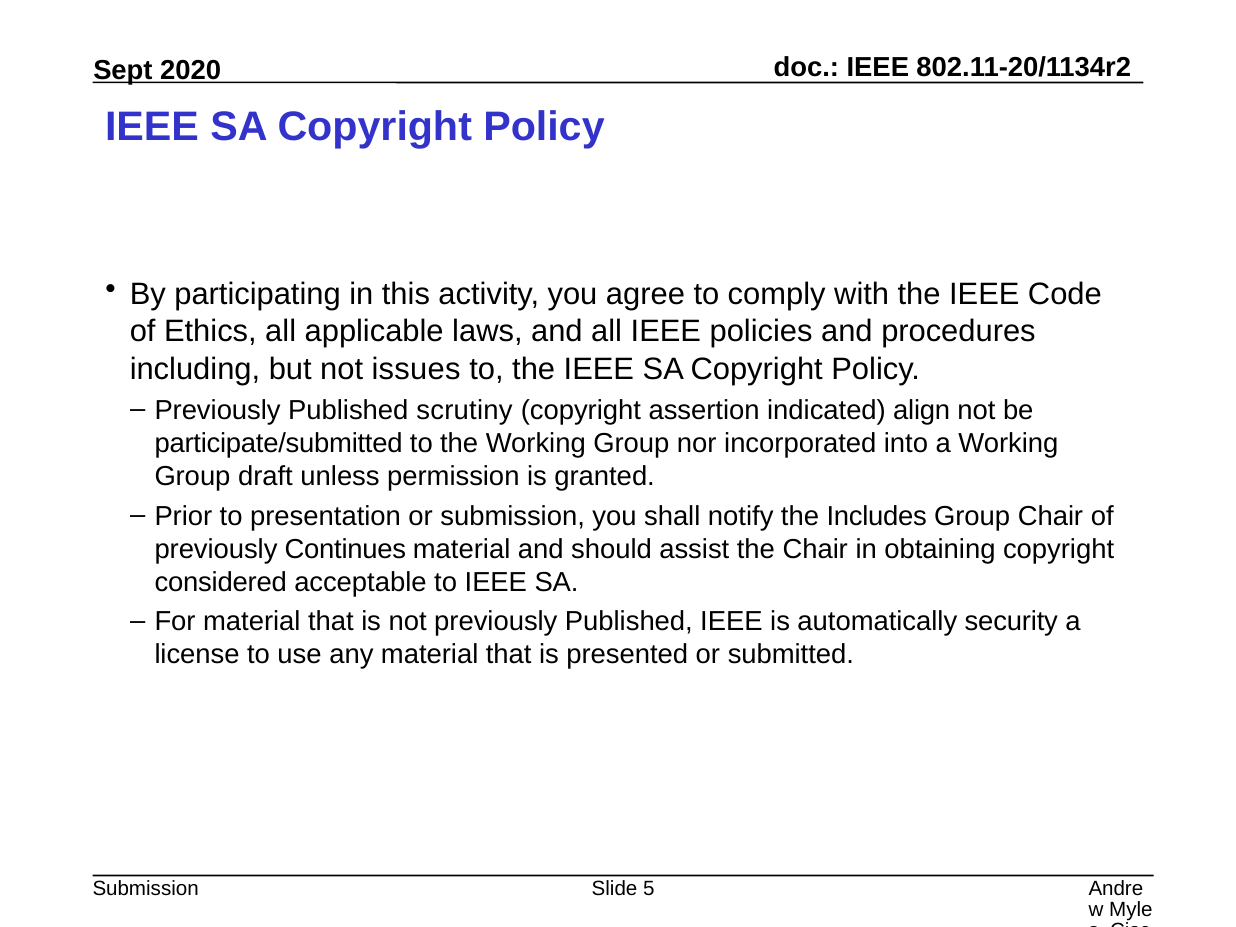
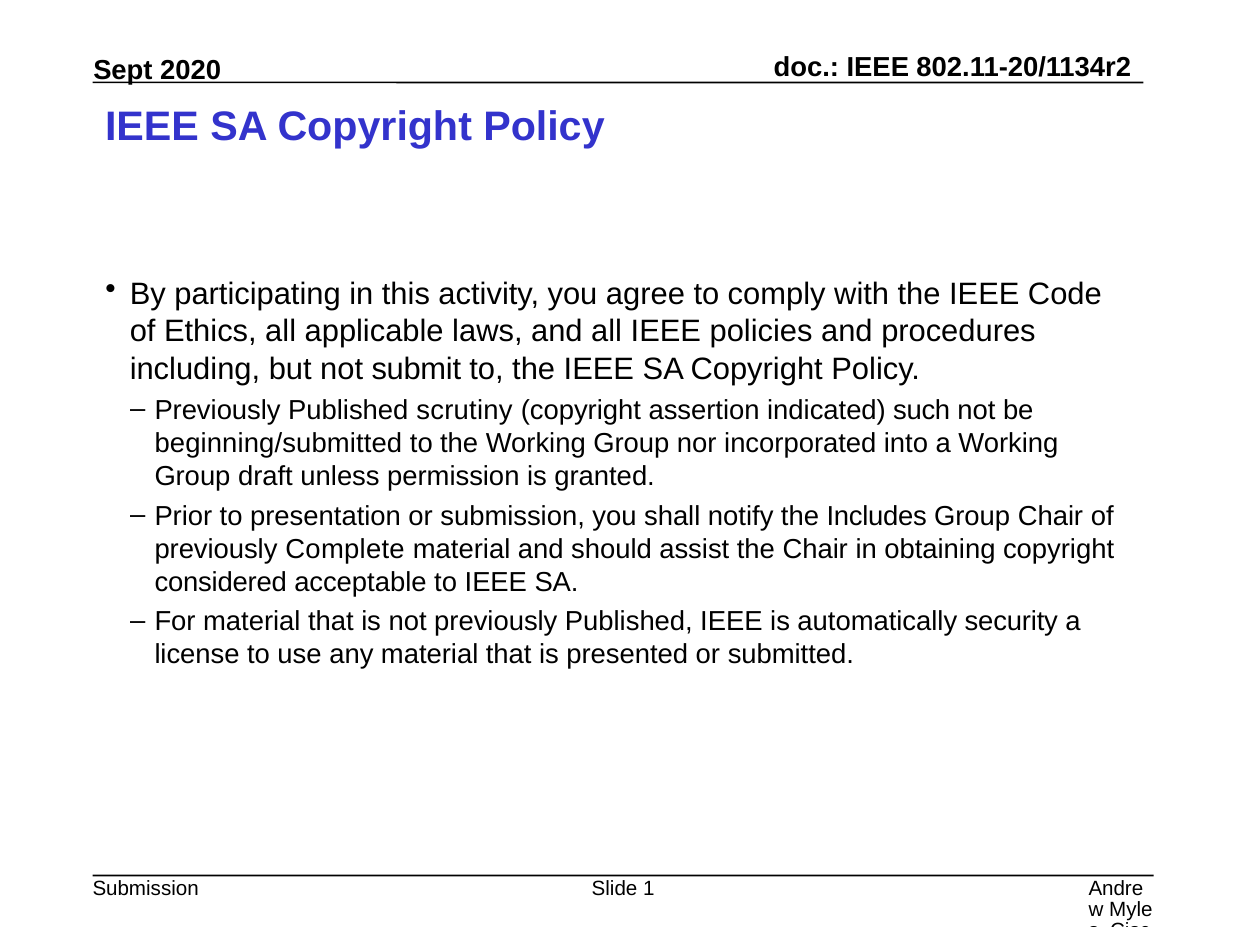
issues: issues -> submit
align: align -> such
participate/submitted: participate/submitted -> beginning/submitted
Continues: Continues -> Complete
5: 5 -> 1
